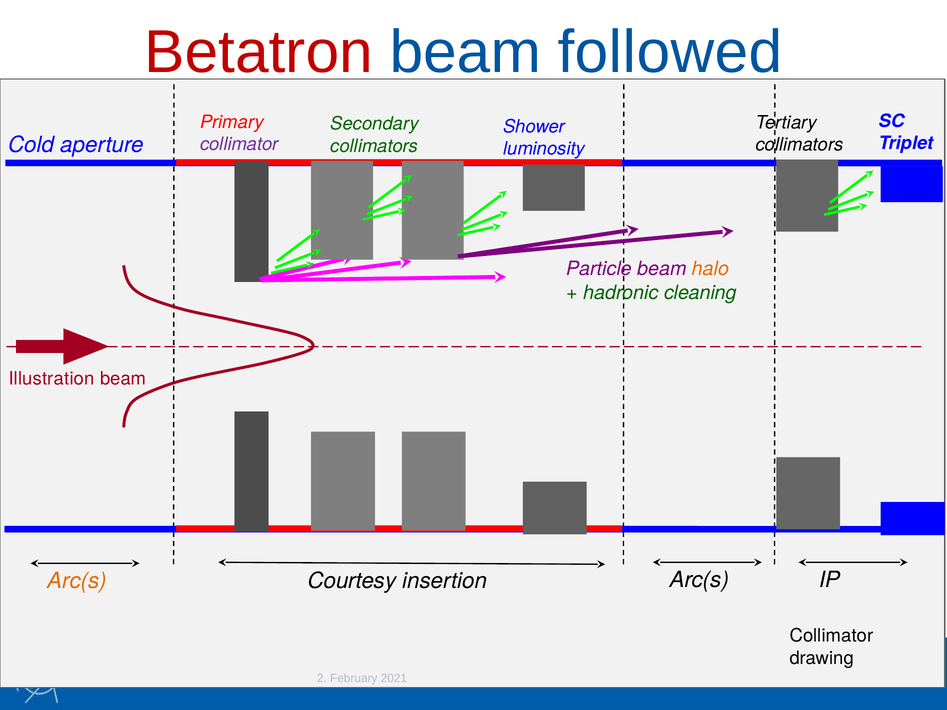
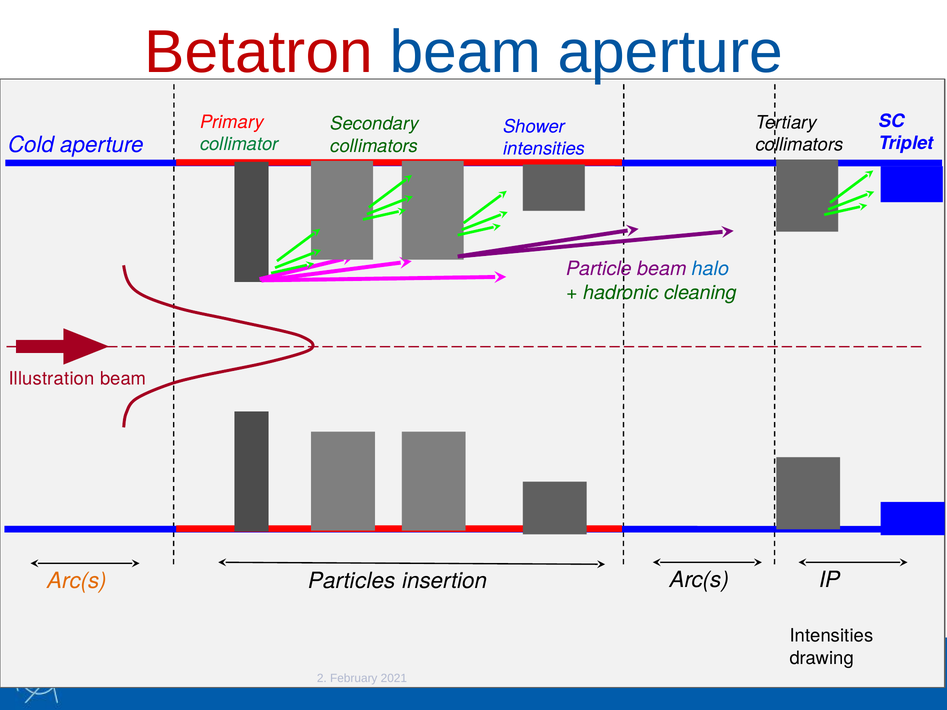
beam followed: followed -> aperture
collimator at (239, 144) colour: purple -> green
luminosity at (544, 149): luminosity -> intensities
halo colour: orange -> blue
Courtesy: Courtesy -> Particles
Collimator at (831, 636): Collimator -> Intensities
